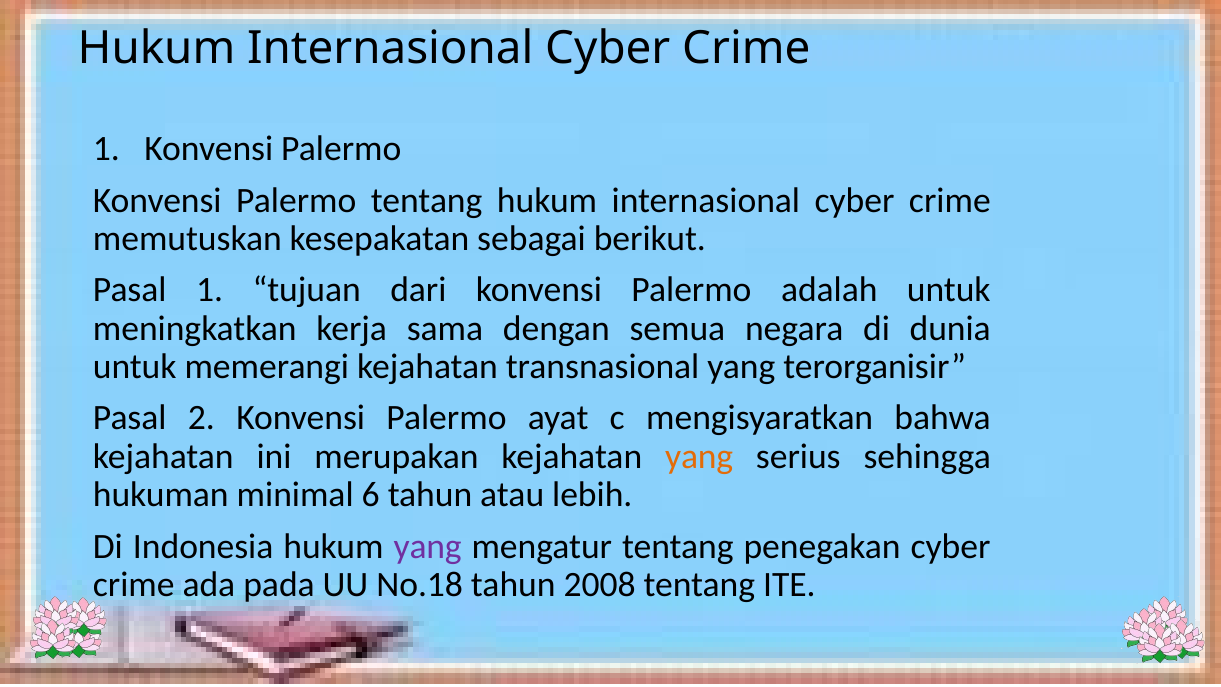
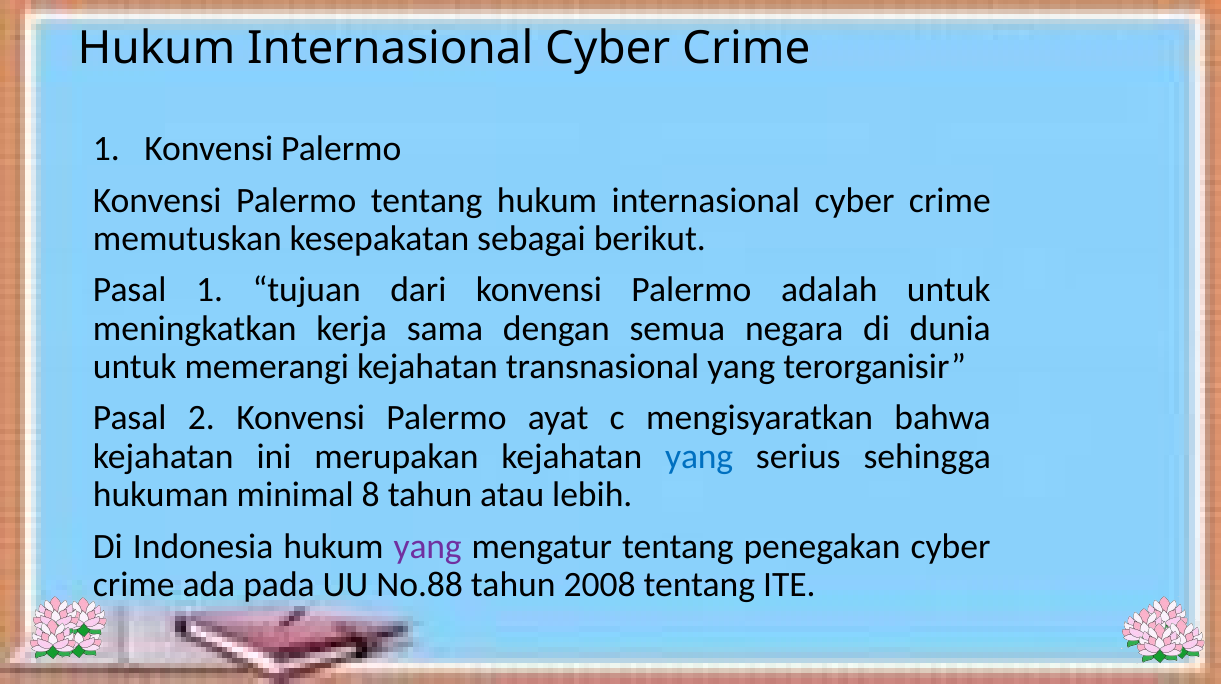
yang at (699, 456) colour: orange -> blue
6: 6 -> 8
No.18: No.18 -> No.88
